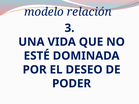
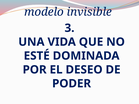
relación: relación -> invisible
